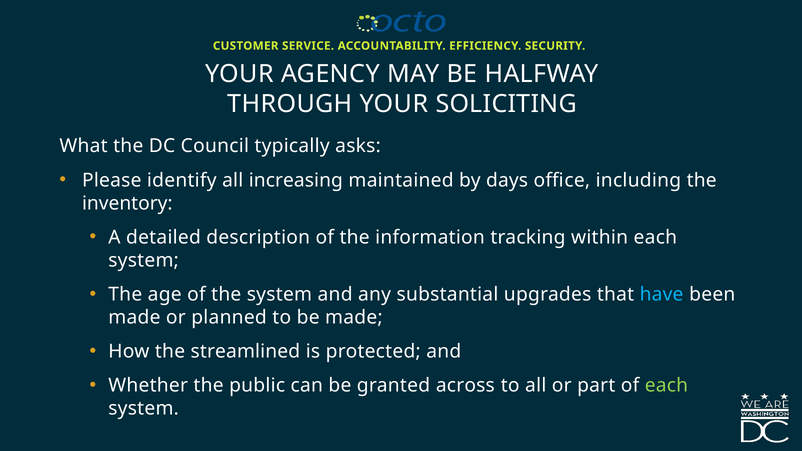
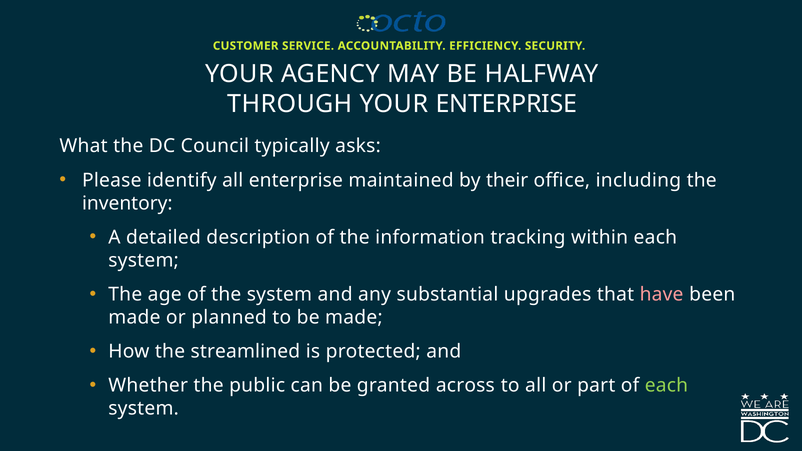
YOUR SOLICITING: SOLICITING -> ENTERPRISE
all increasing: increasing -> enterprise
days: days -> their
have colour: light blue -> pink
